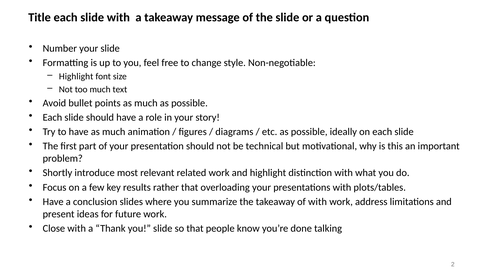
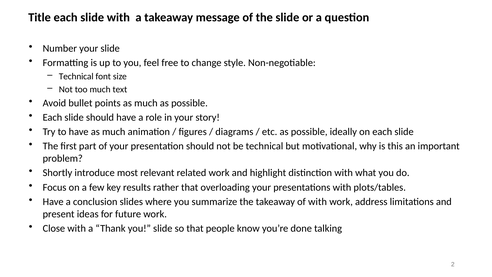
Highlight at (76, 76): Highlight -> Technical
